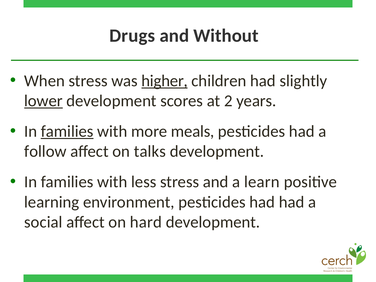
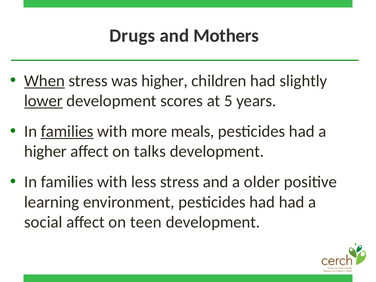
Without: Without -> Mothers
When underline: none -> present
higher at (165, 81) underline: present -> none
2: 2 -> 5
follow at (45, 151): follow -> higher
learn: learn -> older
hard: hard -> teen
